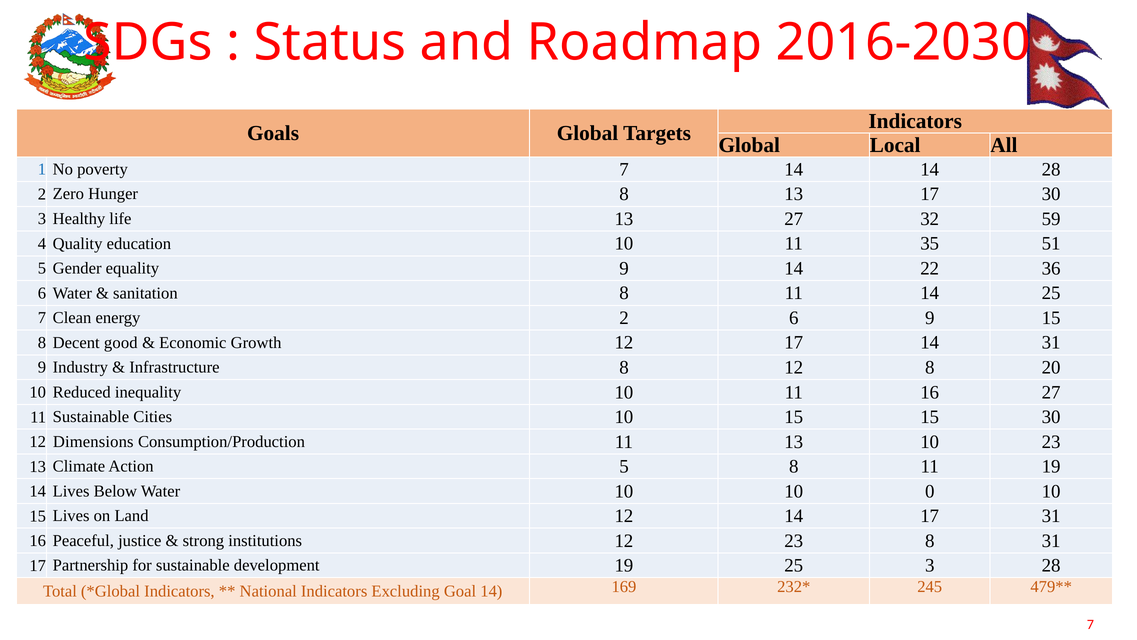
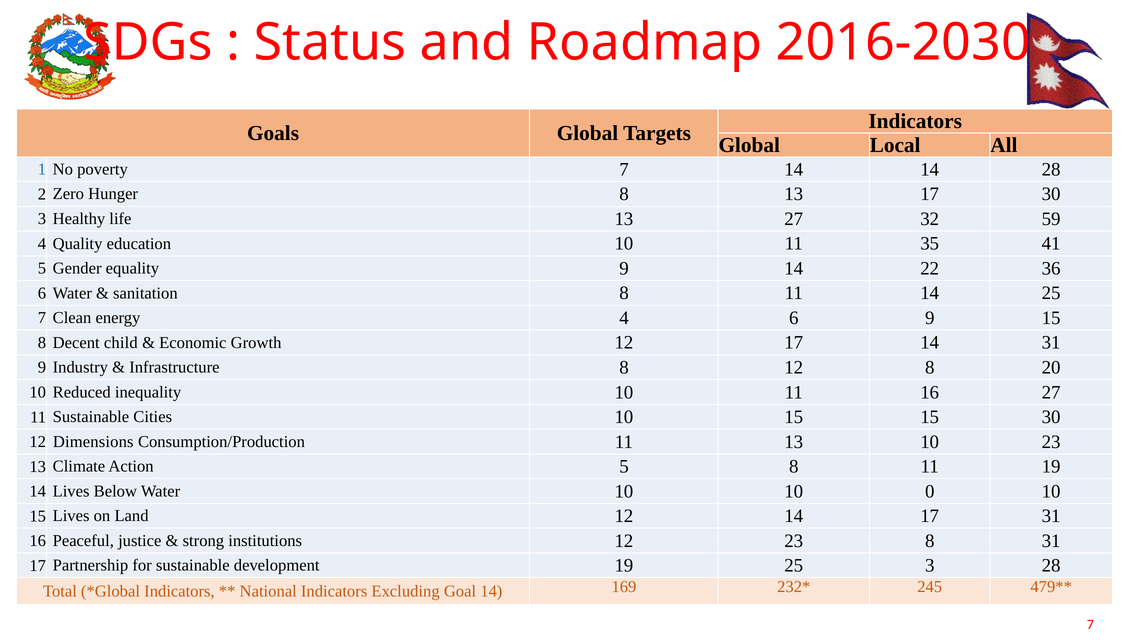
51: 51 -> 41
energy 2: 2 -> 4
good: good -> child
